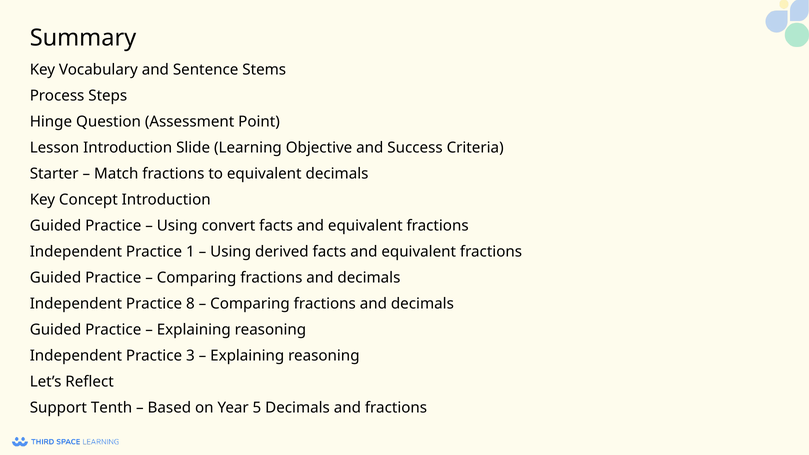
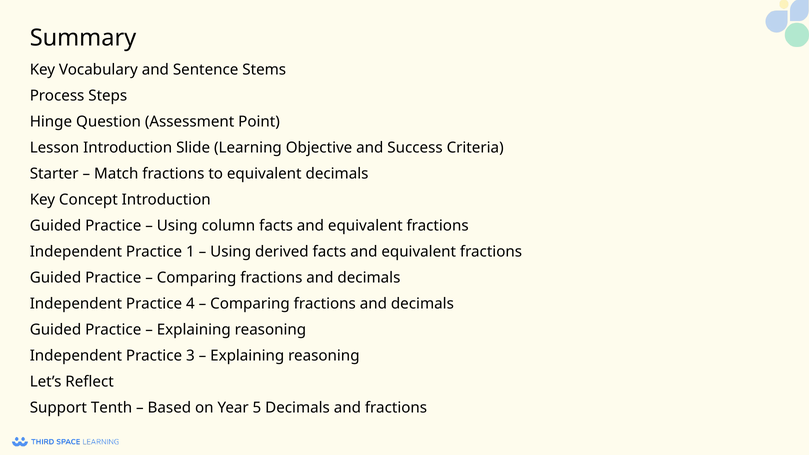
convert: convert -> column
8: 8 -> 4
